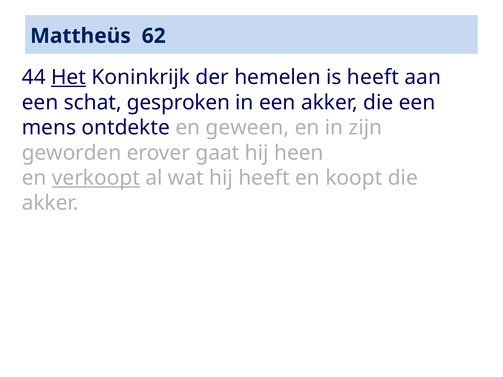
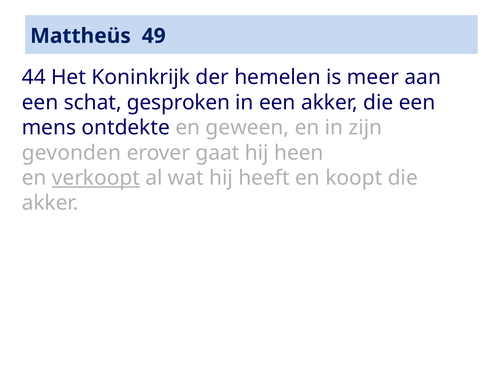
62: 62 -> 49
Het underline: present -> none
is heeft: heeft -> meer
geworden: geworden -> gevonden
